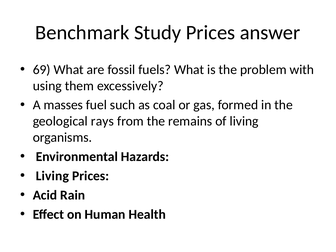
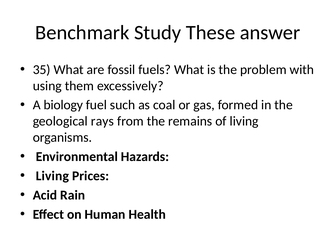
Study Prices: Prices -> These
69: 69 -> 35
masses: masses -> biology
